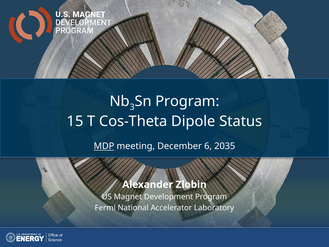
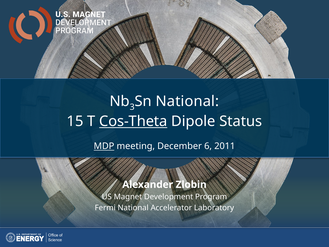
Program at (187, 101): Program -> National
Cos-Theta underline: none -> present
2035: 2035 -> 2011
